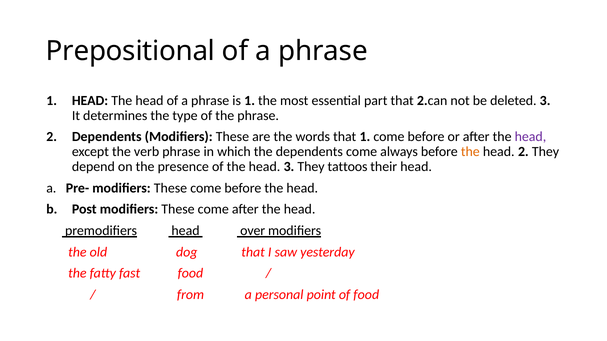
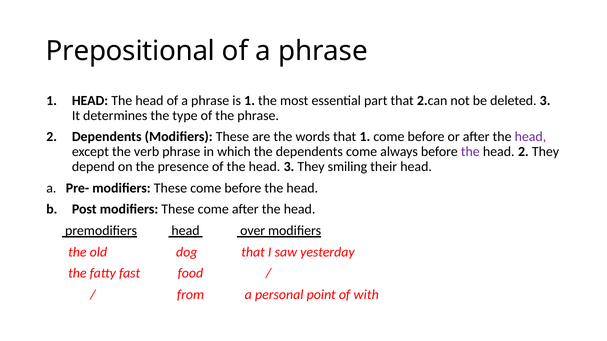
the at (470, 152) colour: orange -> purple
tattoos: tattoos -> smiling
of food: food -> with
